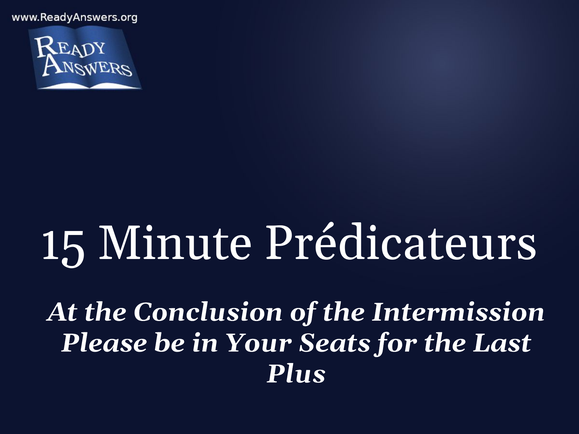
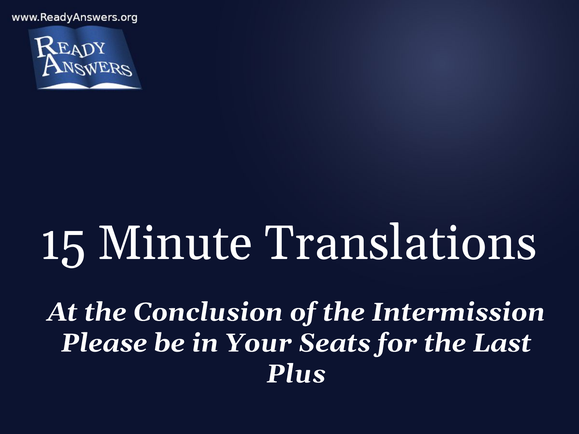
Prédicateurs: Prédicateurs -> Translations
